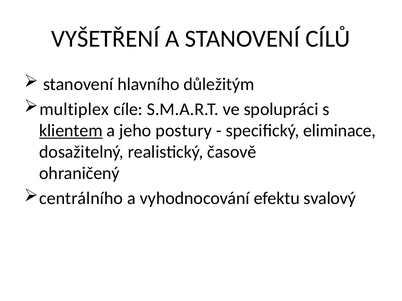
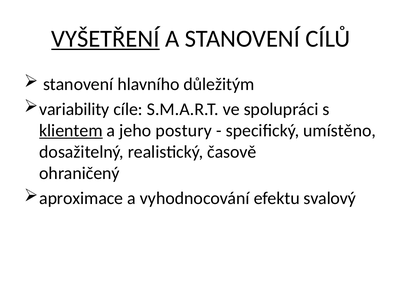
VYŠETŘENÍ underline: none -> present
multiplex: multiplex -> variability
eliminace: eliminace -> umístěno
centrálního: centrálního -> aproximace
